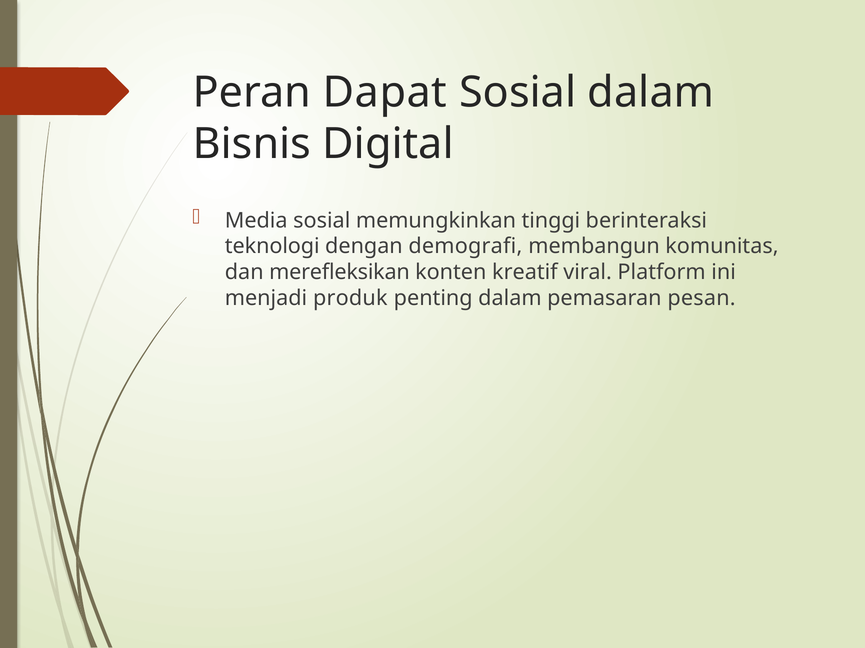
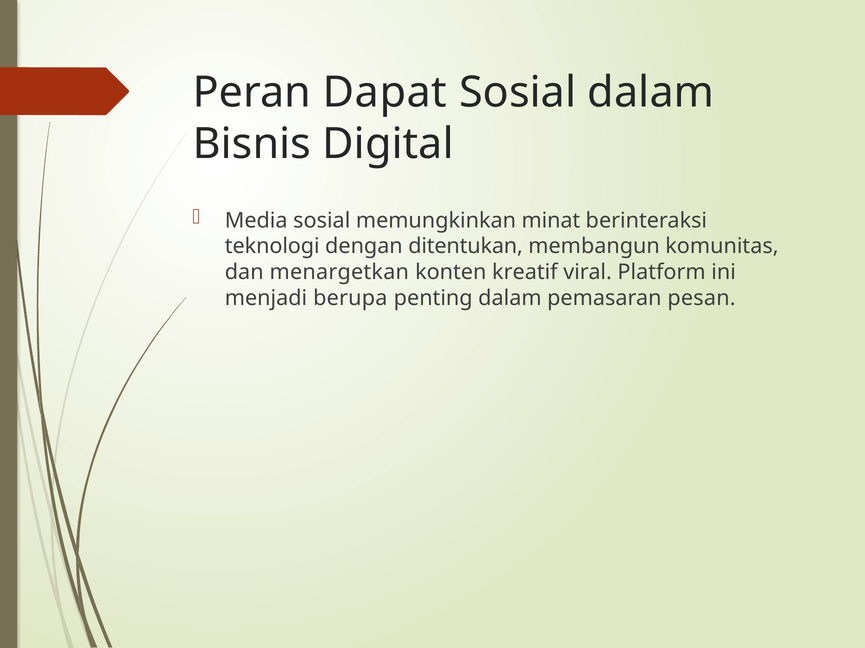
tinggi: tinggi -> minat
demografi: demografi -> ditentukan
merefleksikan: merefleksikan -> menargetkan
produk: produk -> berupa
